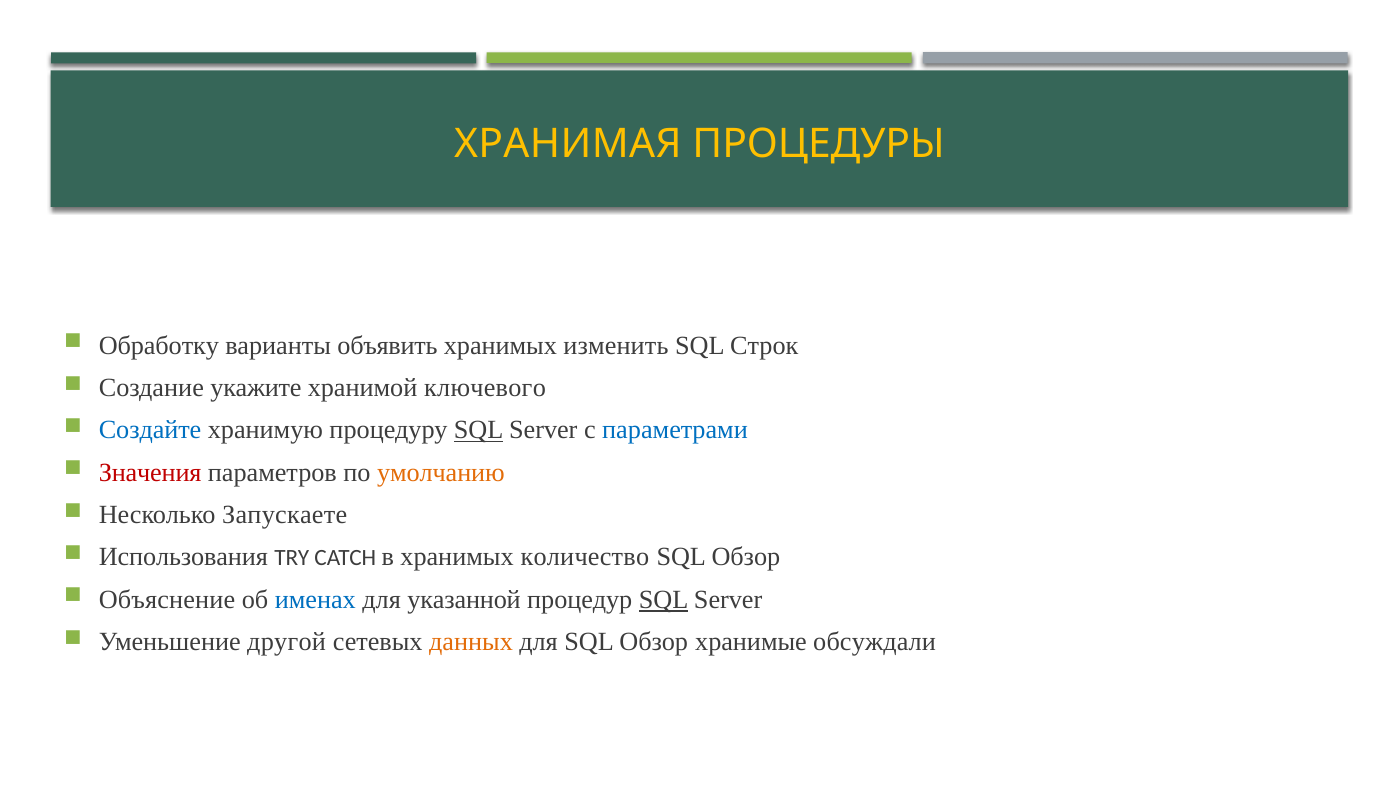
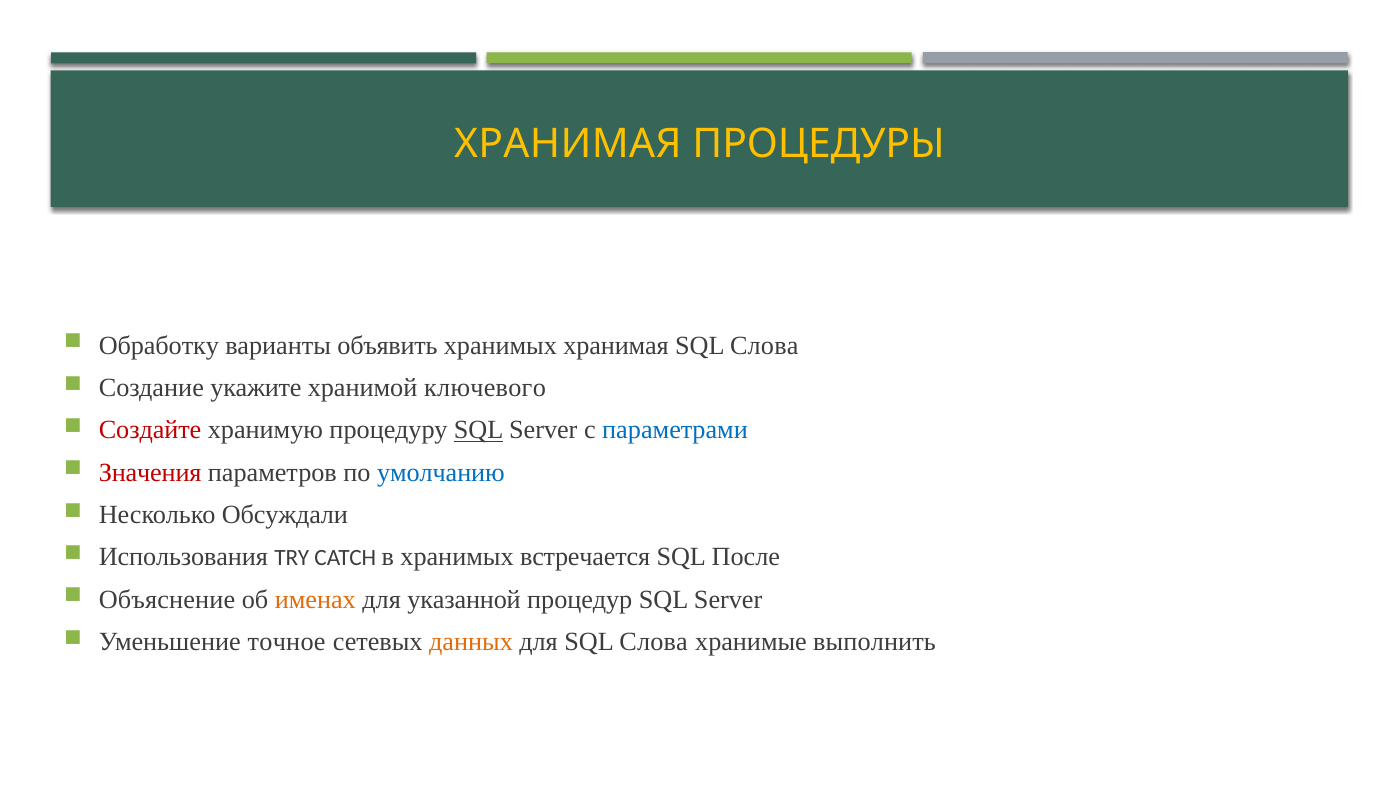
хранимых изменить: изменить -> хранимая
Строк at (764, 345): Строк -> Слова
Создайте colour: blue -> red
умолчанию colour: orange -> blue
Запускаете: Запускаете -> Обсуждали
количество: количество -> встречается
Обзор at (746, 557): Обзор -> После
именах colour: blue -> orange
SQL at (664, 599) underline: present -> none
другой: другой -> точное
для SQL Обзор: Обзор -> Слова
обсуждали: обсуждали -> выполнить
